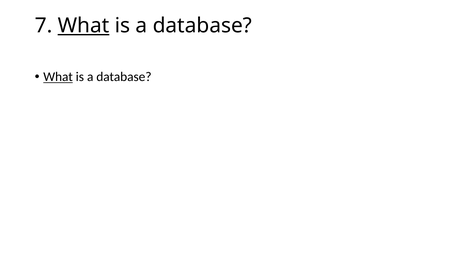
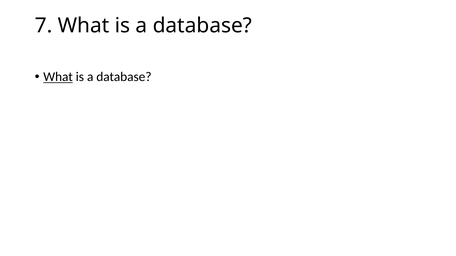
What at (84, 26) underline: present -> none
